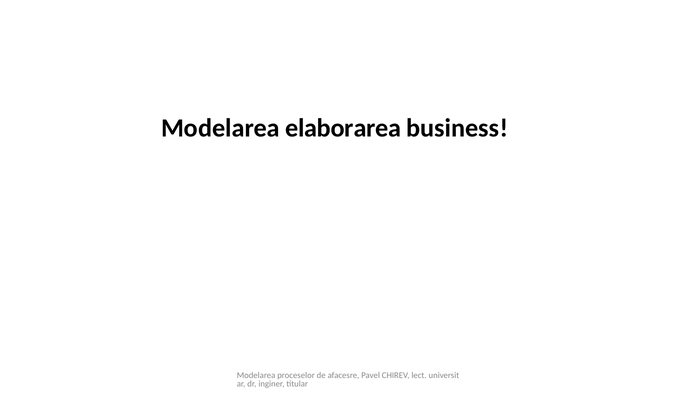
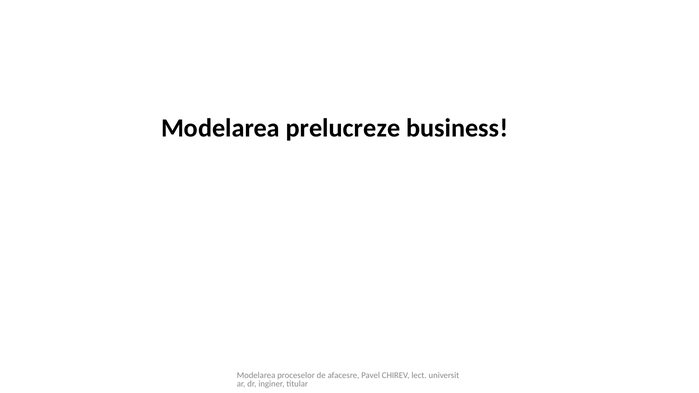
elaborarea: elaborarea -> prelucreze
